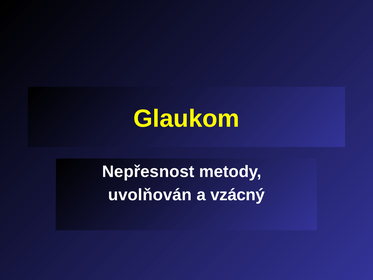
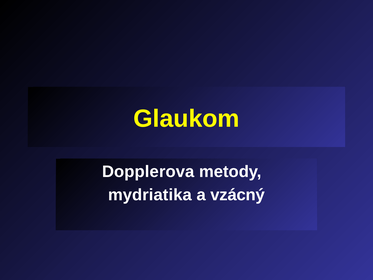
Nepřesnost: Nepřesnost -> Dopplerova
uvolňován: uvolňován -> mydriatika
